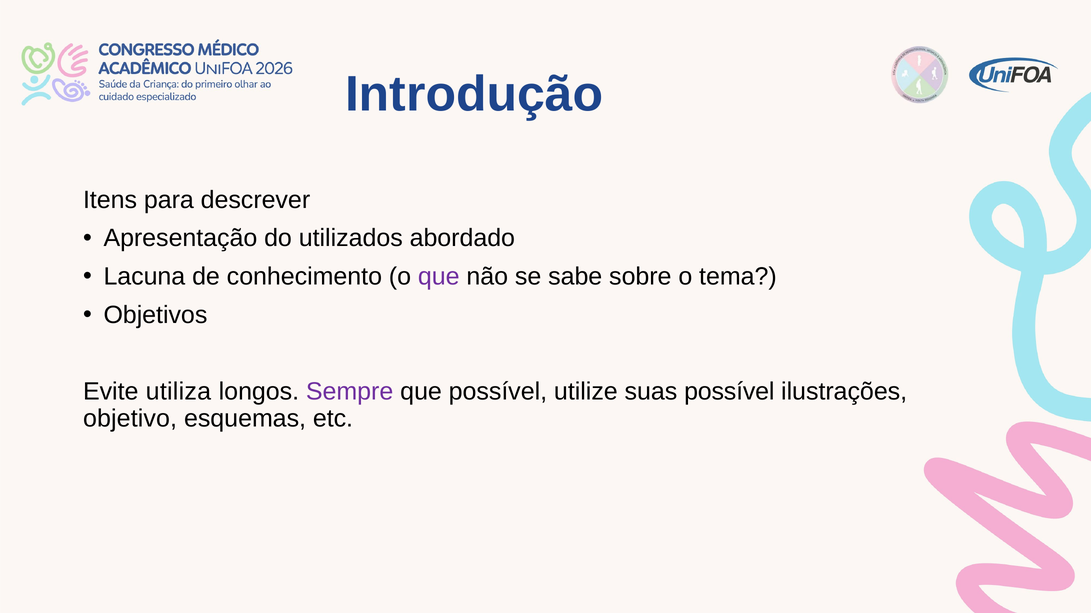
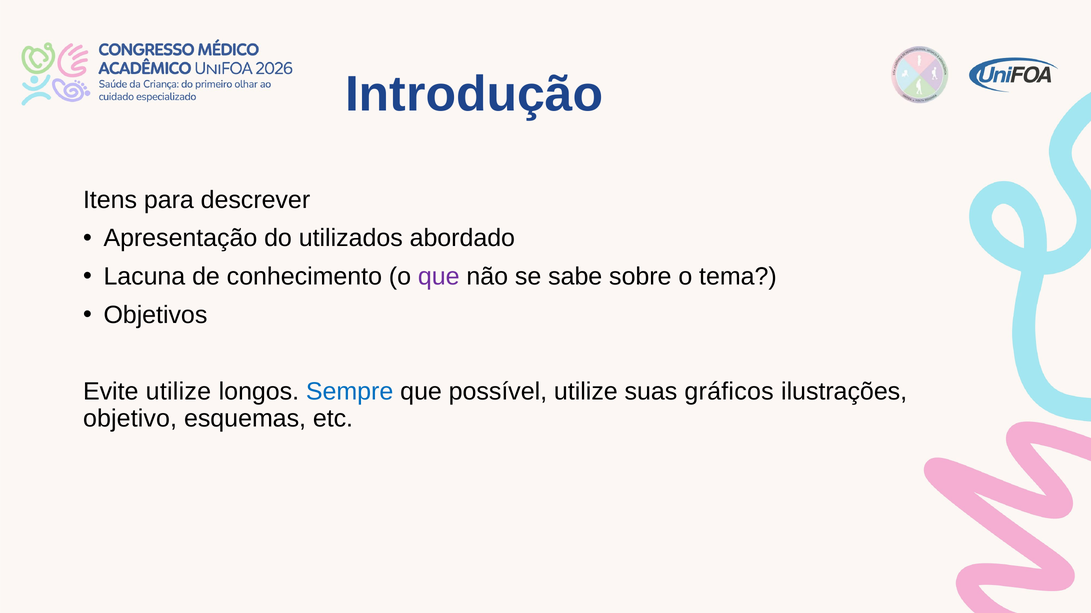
Evite utiliza: utiliza -> utilize
Sempre colour: purple -> blue
suas possível: possível -> gráficos
